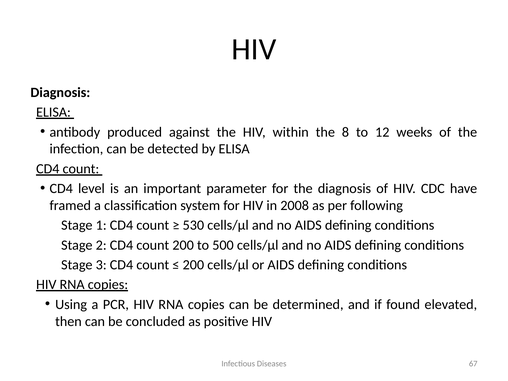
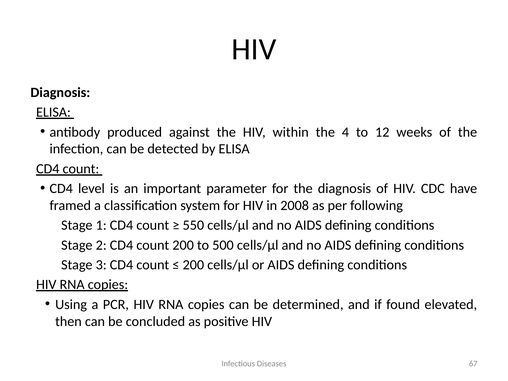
8: 8 -> 4
530: 530 -> 550
